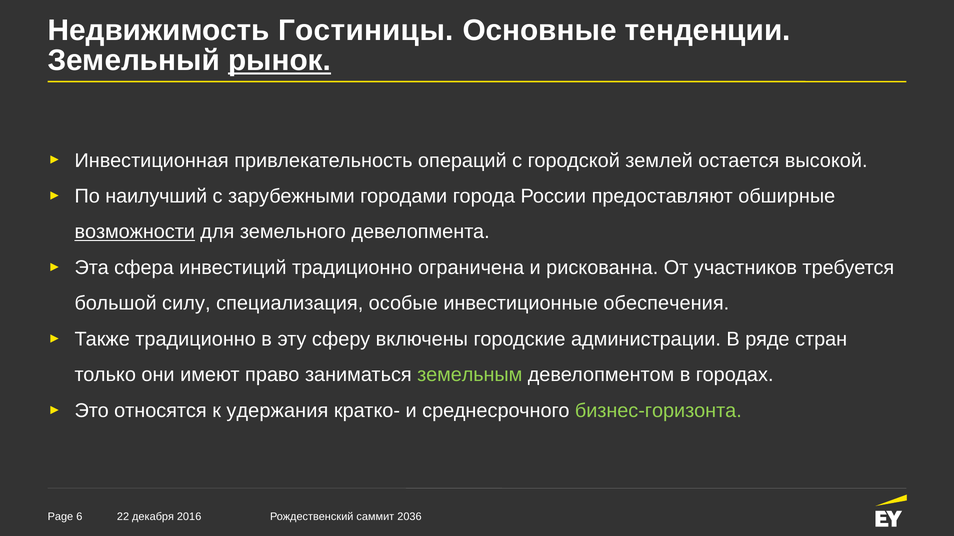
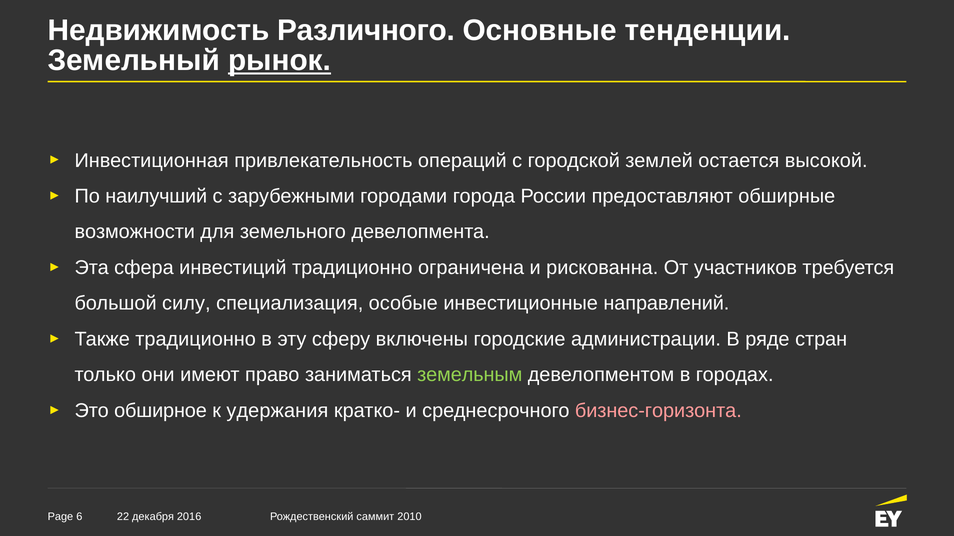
Гостиницы: Гостиницы -> Различного
возможности underline: present -> none
обеспечения: обеспечения -> направлений
относятся: относятся -> обширное
бизнес-горизонта colour: light green -> pink
2036: 2036 -> 2010
